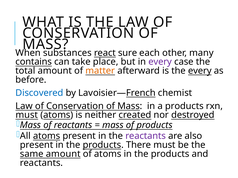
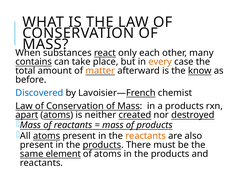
sure: sure -> only
every at (160, 62) colour: purple -> orange
the every: every -> know
must at (27, 115): must -> apart
reactants at (146, 136) colour: purple -> orange
same amount: amount -> element
